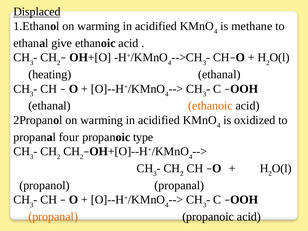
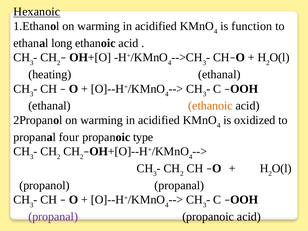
Displaced: Displaced -> Hexanoic
methane: methane -> function
give: give -> long
propanal at (53, 217) colour: orange -> purple
